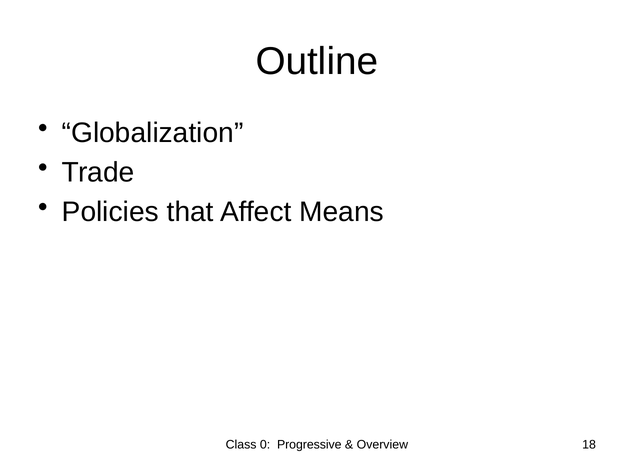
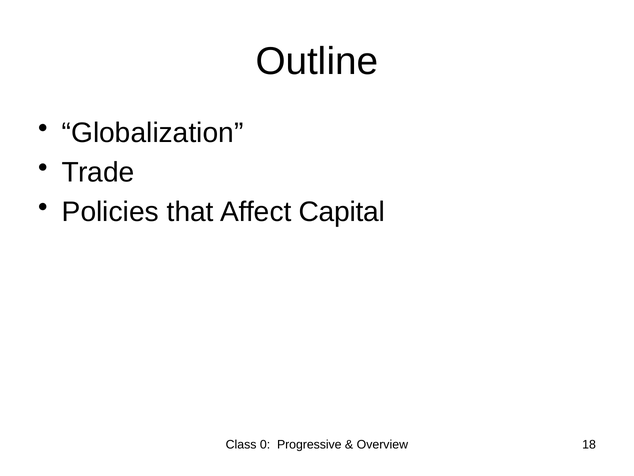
Means: Means -> Capital
